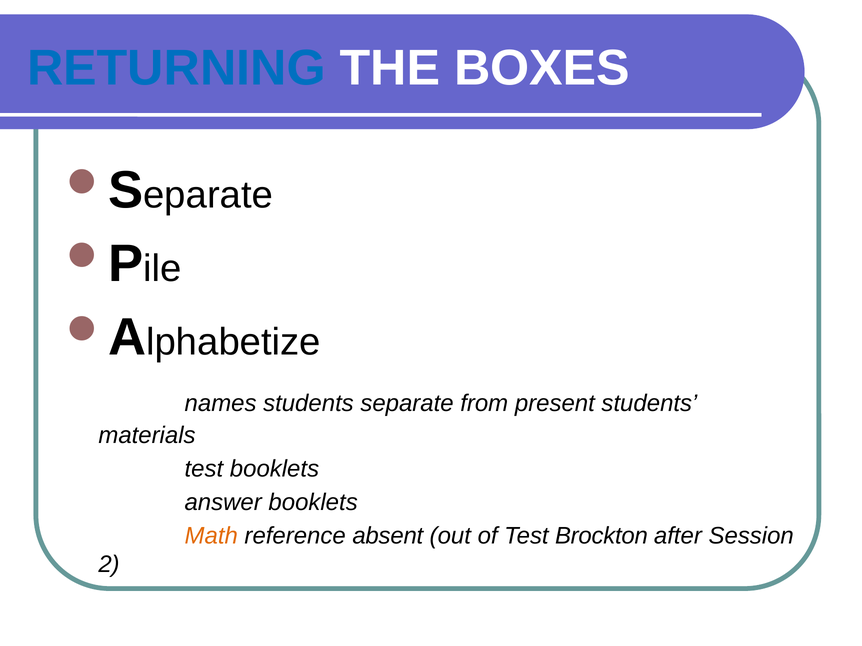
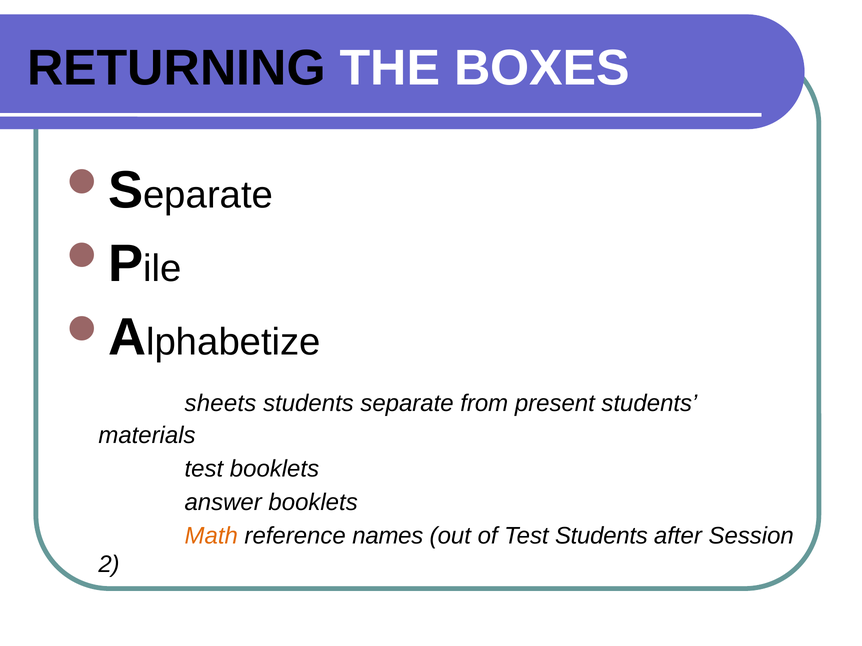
RETURNING colour: blue -> black
names: names -> sheets
absent: absent -> names
Test Brockton: Brockton -> Students
